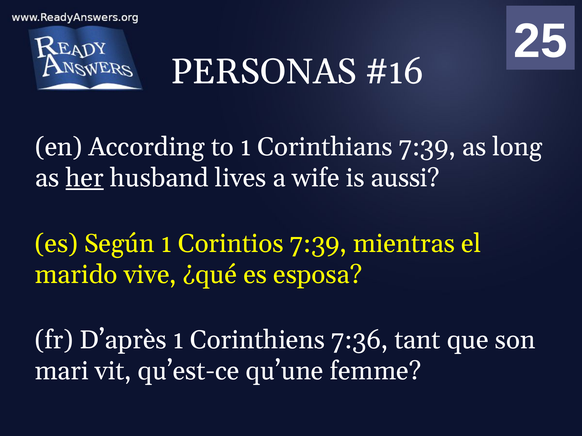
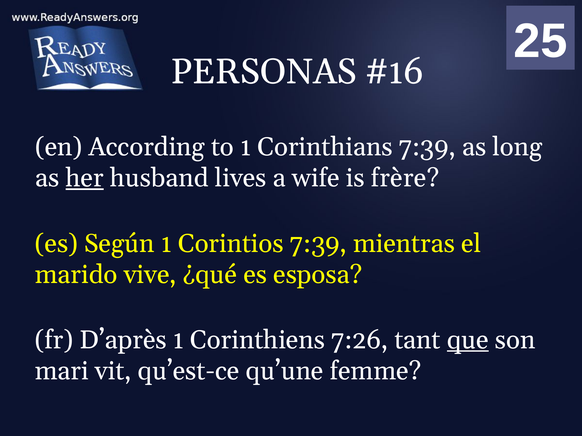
aussi: aussi -> frère
7:36: 7:36 -> 7:26
que underline: none -> present
